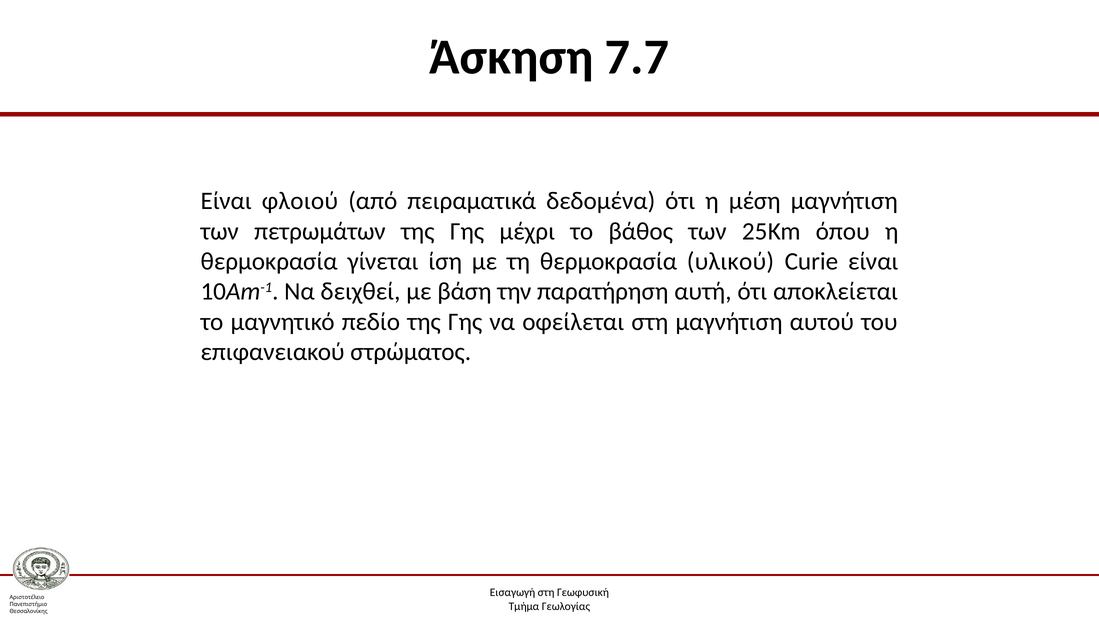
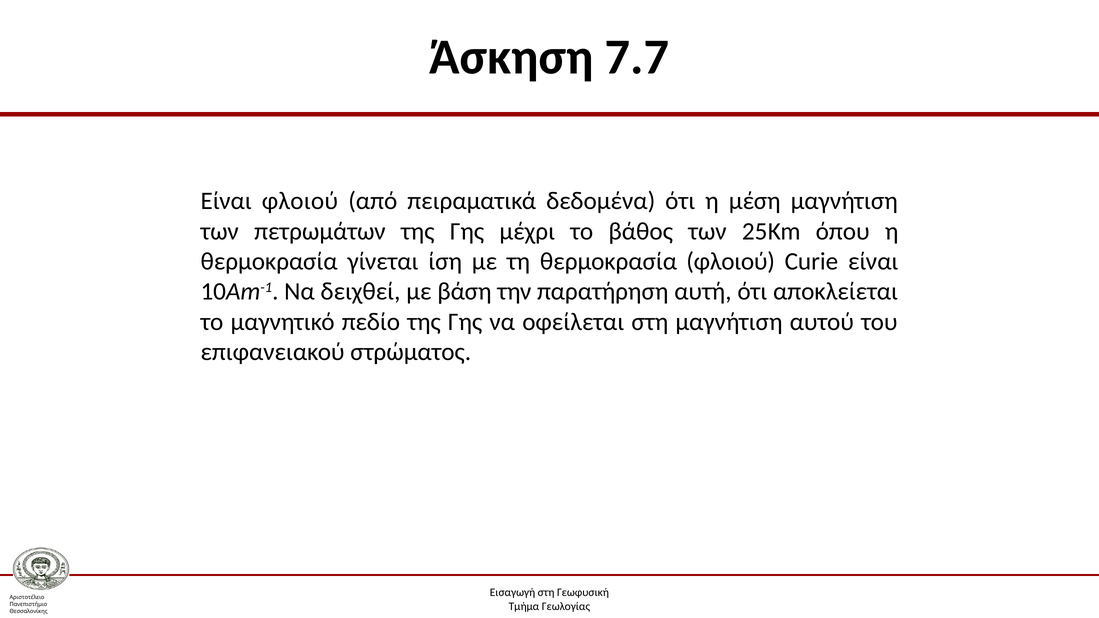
θερμοκρασία υλικού: υλικού -> φλοιού
